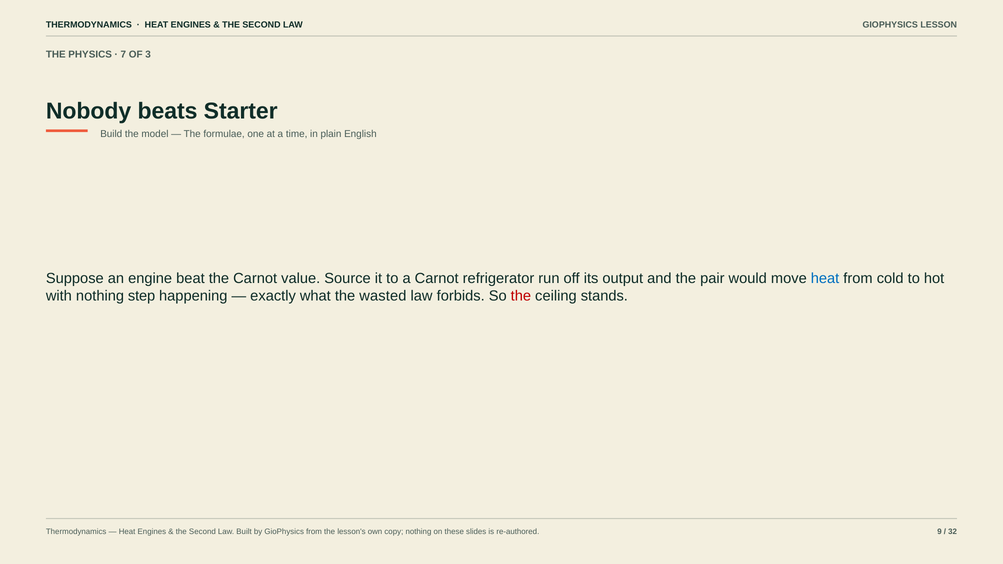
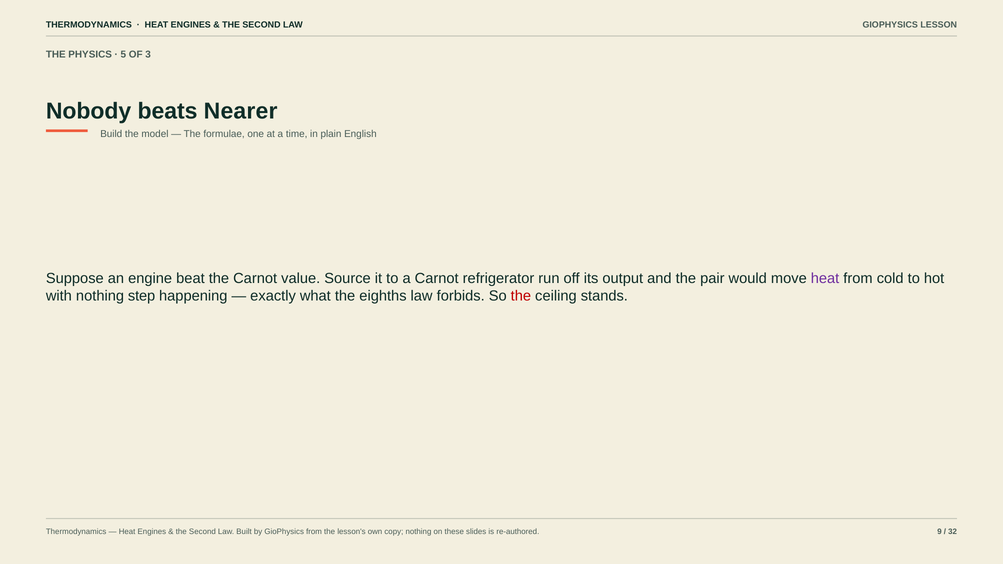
7: 7 -> 5
Starter: Starter -> Nearer
heat at (825, 279) colour: blue -> purple
wasted: wasted -> eighths
